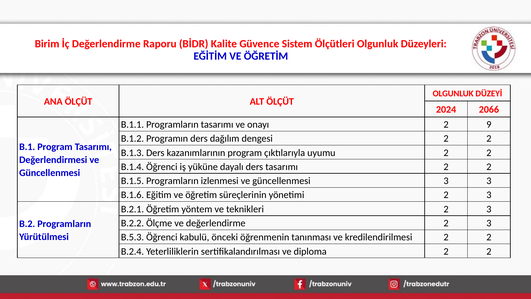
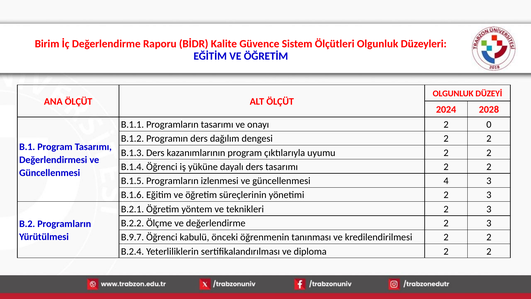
2066: 2066 -> 2028
9: 9 -> 0
güncellenmesi 3: 3 -> 4
B.5.3: B.5.3 -> B.9.7
